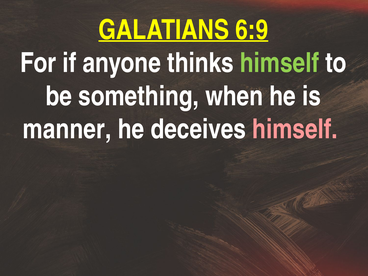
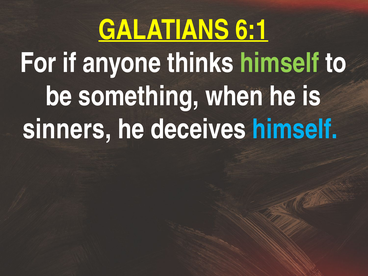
6:9: 6:9 -> 6:1
manner: manner -> sinners
himself at (295, 129) colour: pink -> light blue
